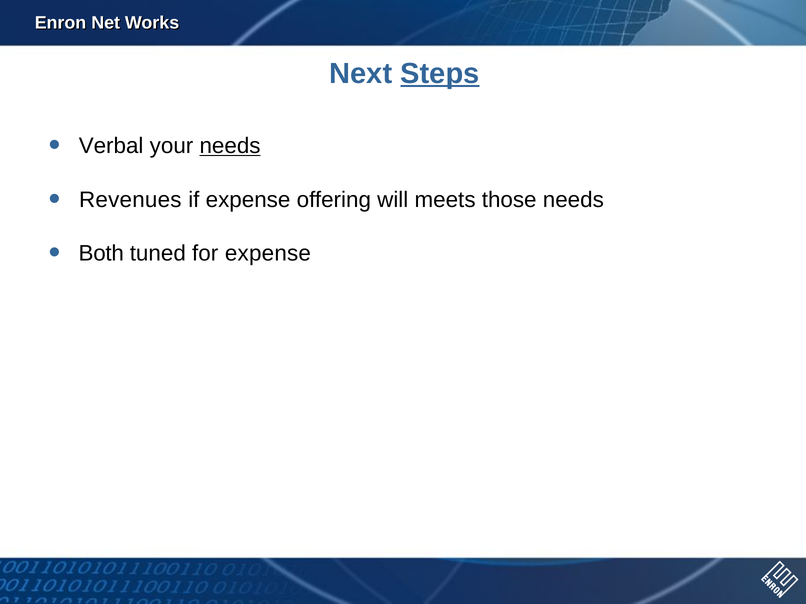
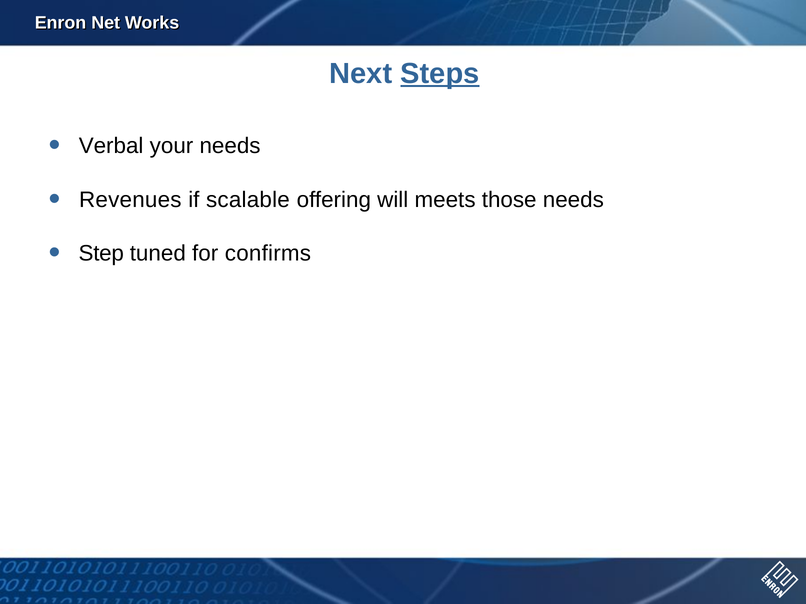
needs at (230, 146) underline: present -> none
if expense: expense -> scalable
Both: Both -> Step
for expense: expense -> confirms
